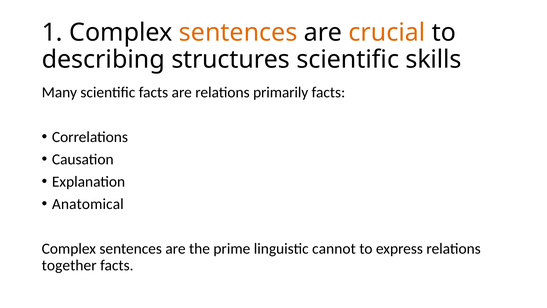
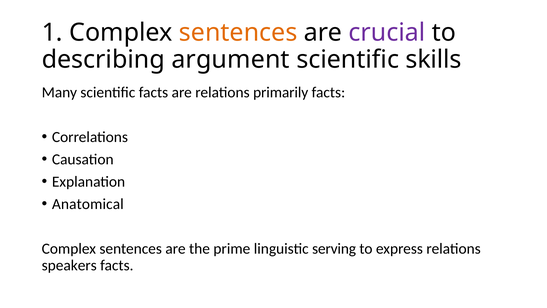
crucial colour: orange -> purple
structures: structures -> argument
cannot: cannot -> serving
together: together -> speakers
